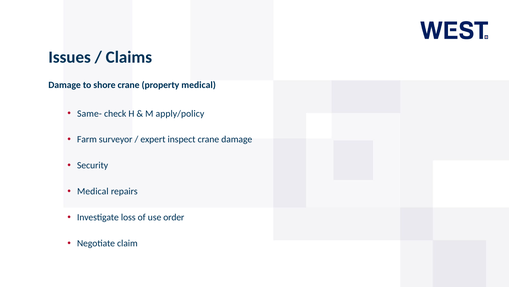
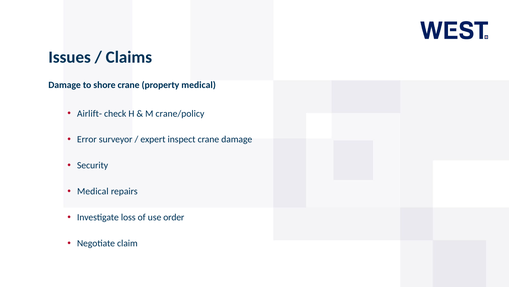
Same-: Same- -> Airlift-
apply/policy: apply/policy -> crane/policy
Farm: Farm -> Error
